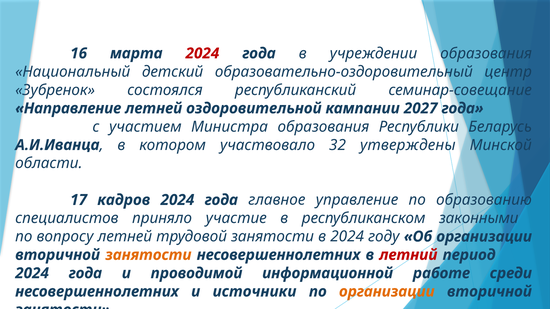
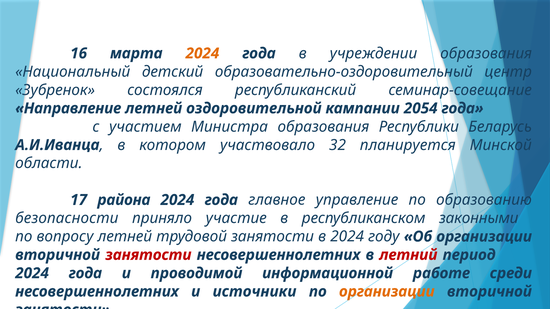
2024 at (202, 53) colour: red -> orange
2027: 2027 -> 2054
утверждены: утверждены -> планируется
кадров: кадров -> района
специалистов: специалистов -> безопасности
занятости at (148, 255) colour: orange -> red
